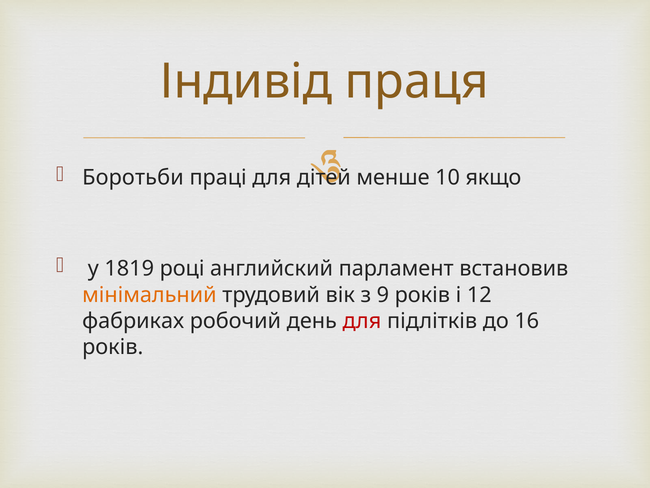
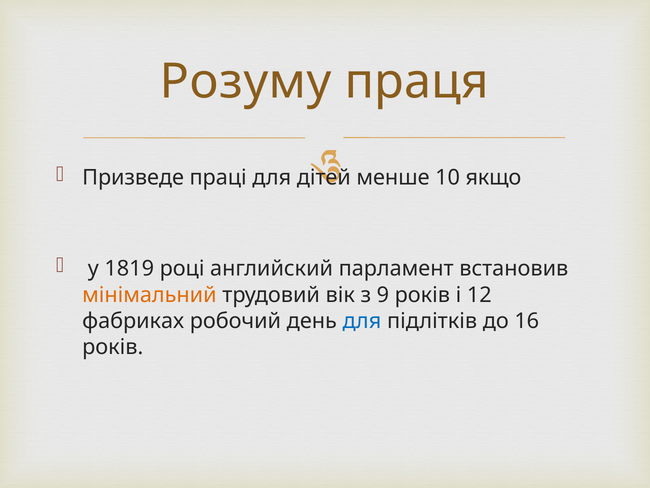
Індивід: Індивід -> Розуму
Боротьби: Боротьби -> Призведе
для at (362, 321) colour: red -> blue
